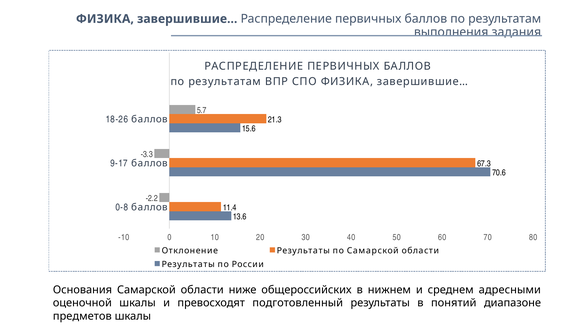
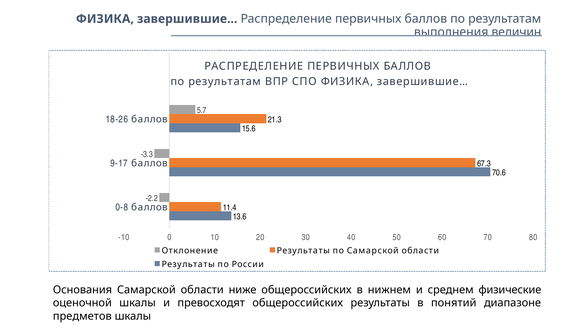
задания: задания -> величин
адресными: адресными -> физические
превосходят подготовленный: подготовленный -> общероссийских
